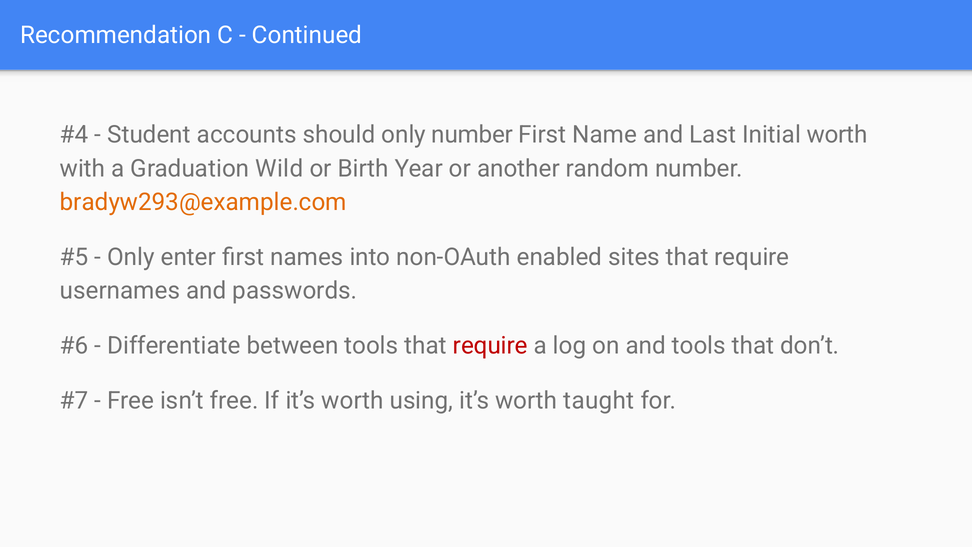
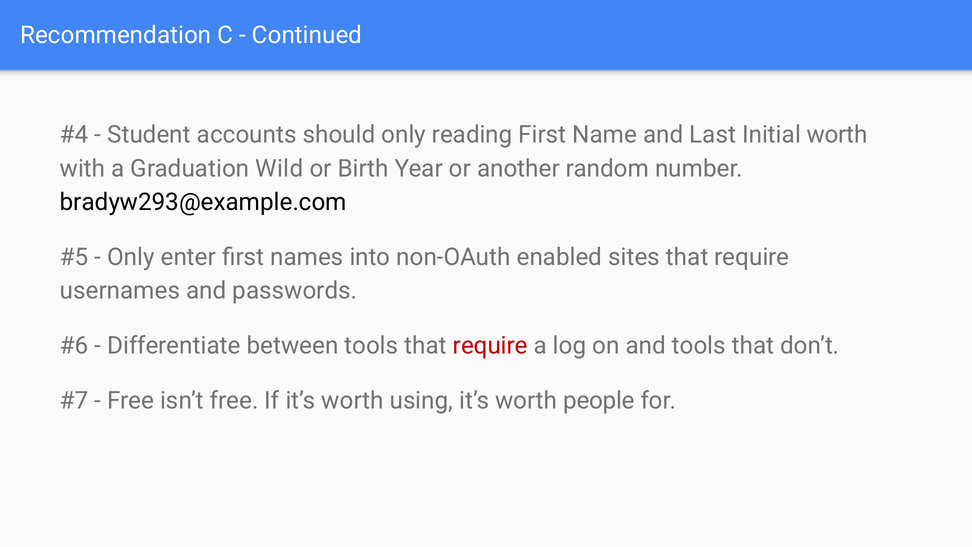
only number: number -> reading
bradyw293@example.com colour: orange -> black
taught: taught -> people
